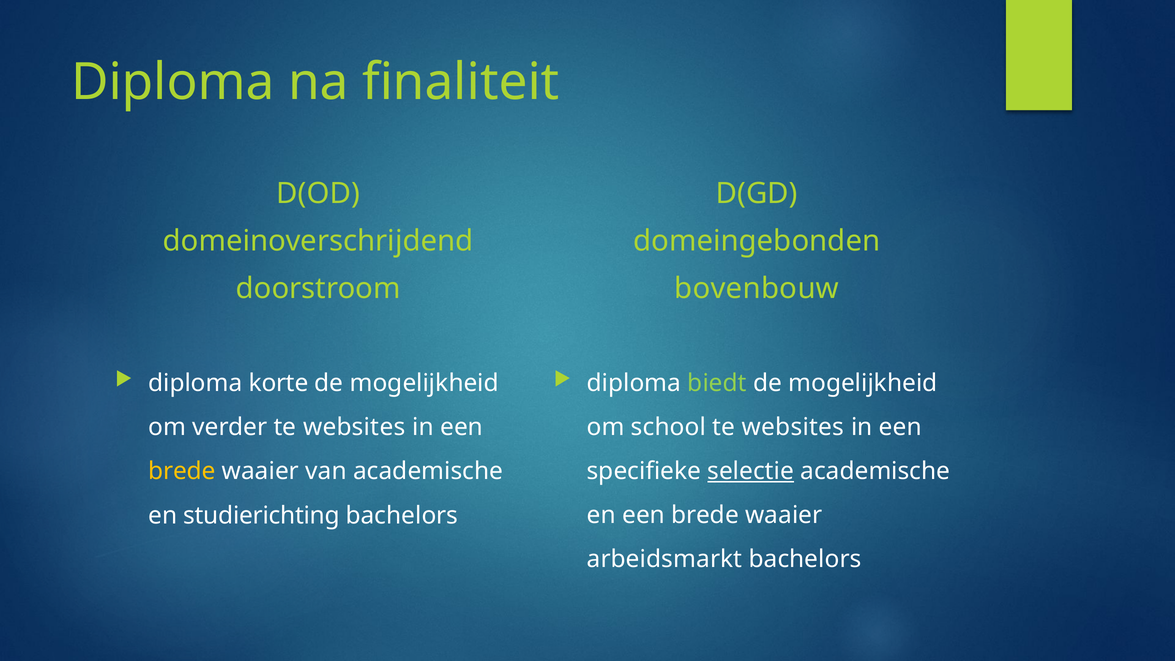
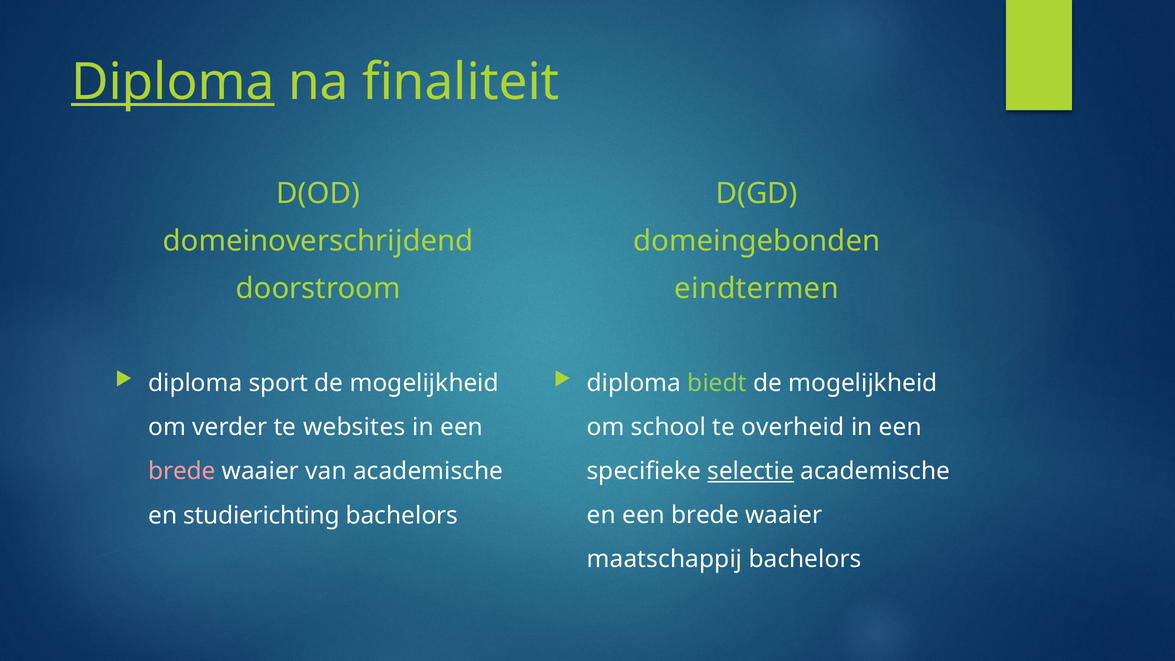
Diploma at (173, 83) underline: none -> present
bovenbouw: bovenbouw -> eindtermen
korte: korte -> sport
websites at (793, 427): websites -> overheid
brede at (182, 471) colour: yellow -> pink
arbeidsmarkt: arbeidsmarkt -> maatschappij
